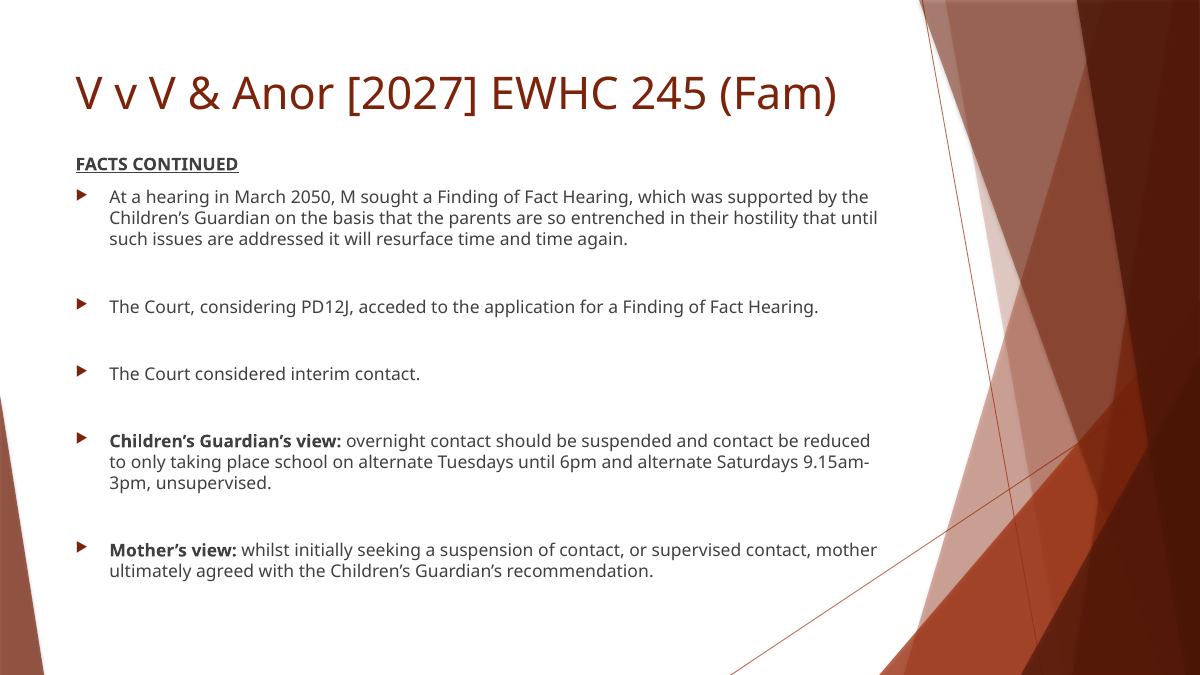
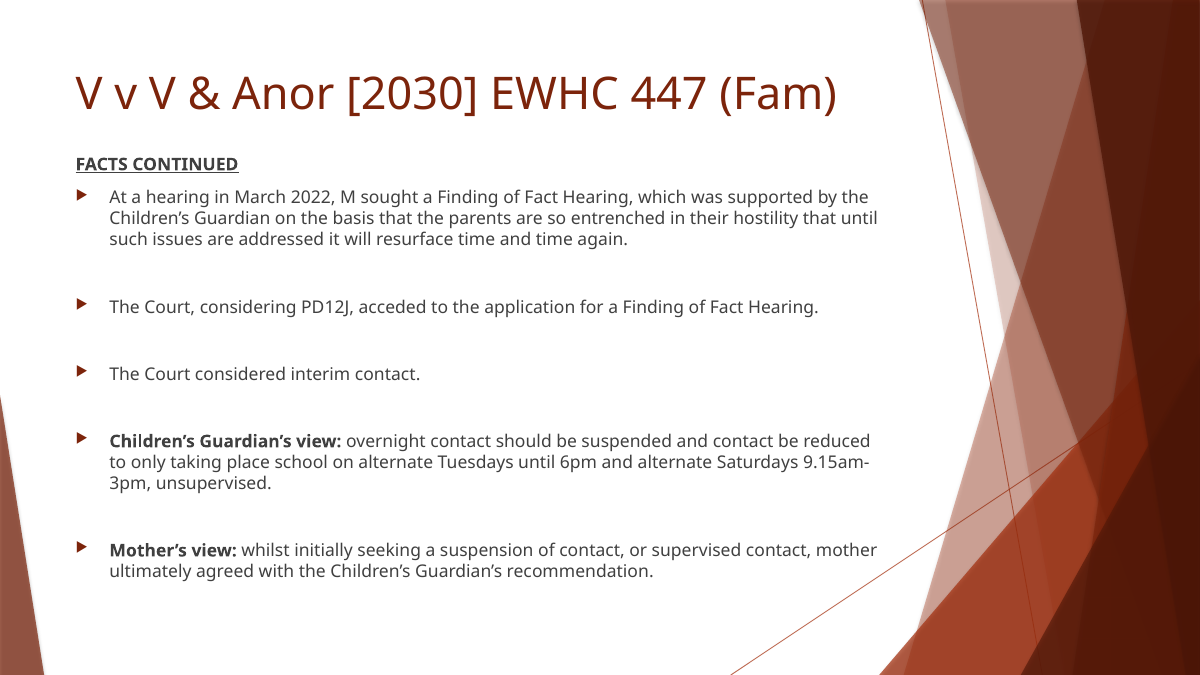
2027: 2027 -> 2030
245: 245 -> 447
2050: 2050 -> 2022
